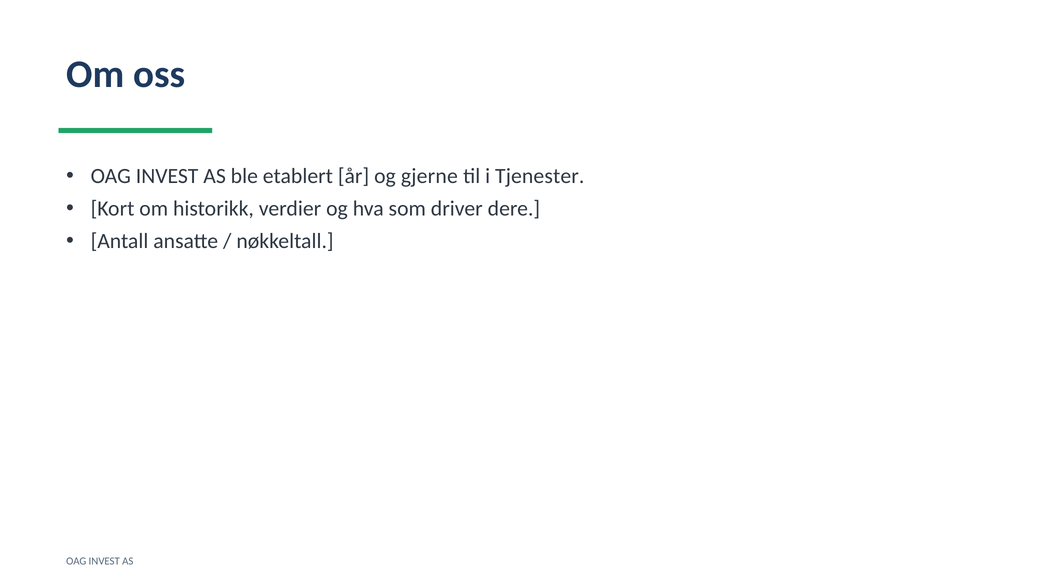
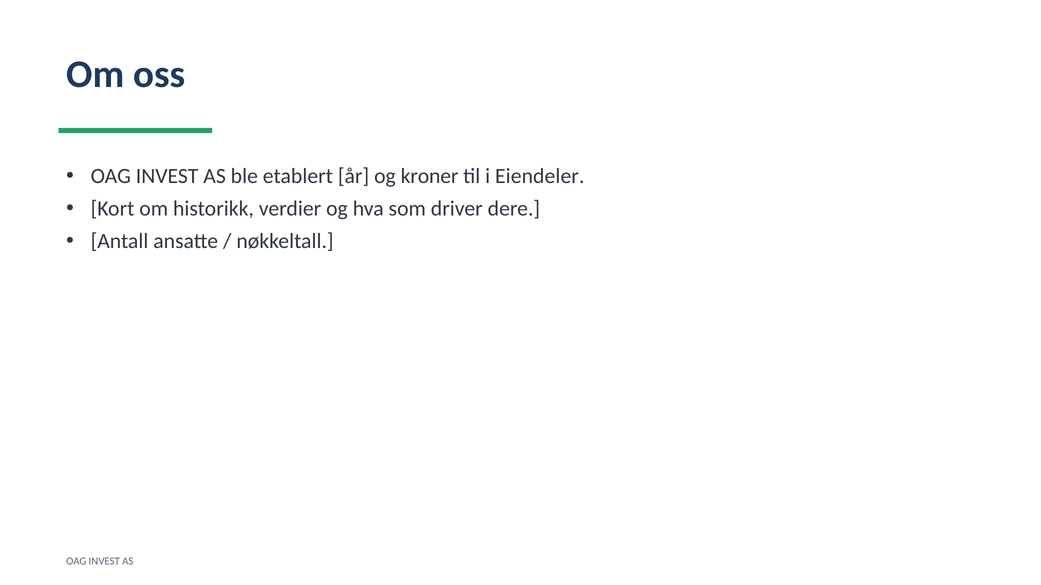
gjerne: gjerne -> kroner
Tjenester: Tjenester -> Eiendeler
